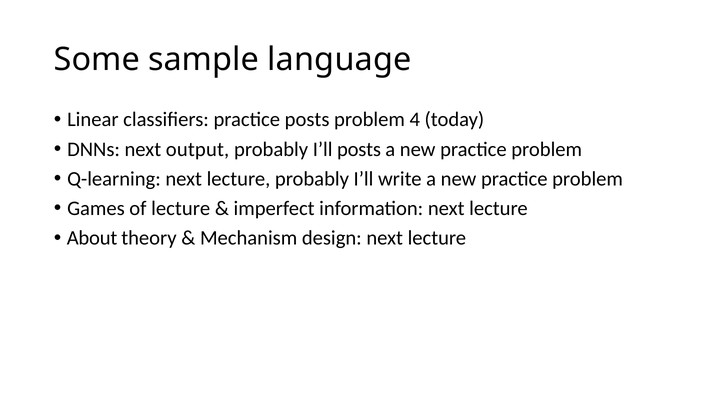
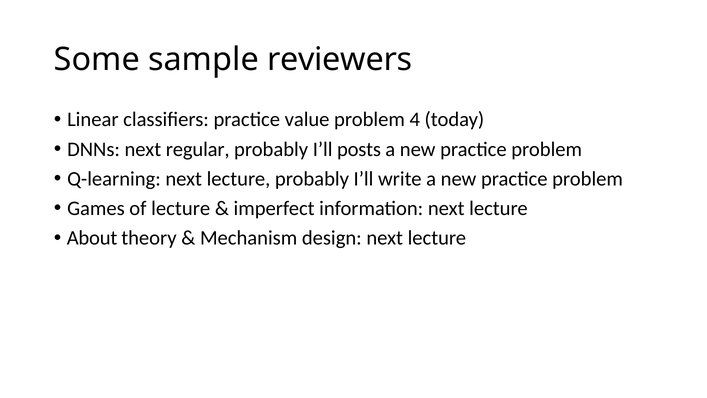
language: language -> reviewers
practice posts: posts -> value
output: output -> regular
